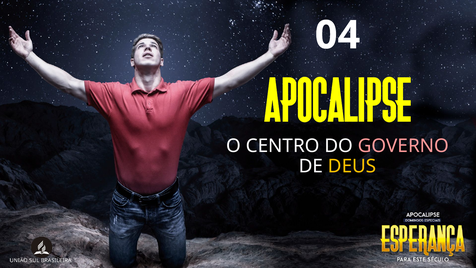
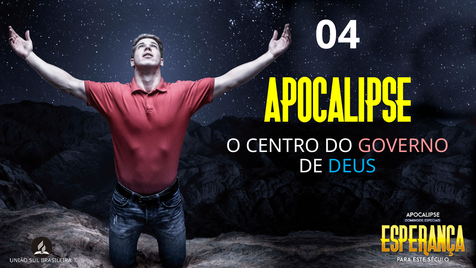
DEUS colour: yellow -> light blue
